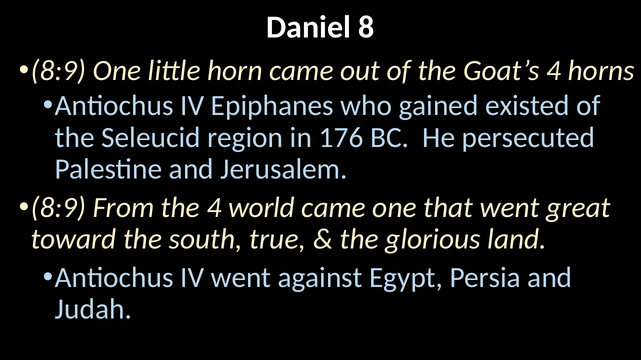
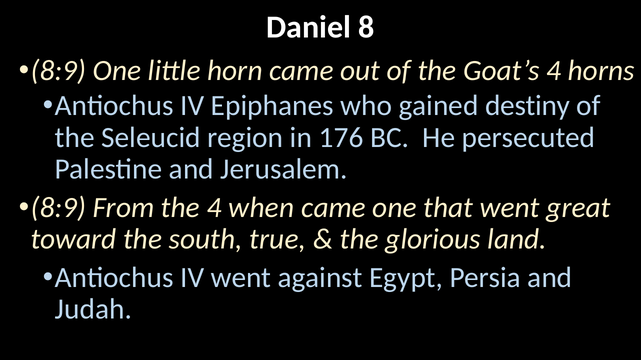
existed: existed -> destiny
world: world -> when
